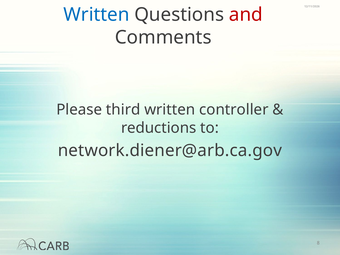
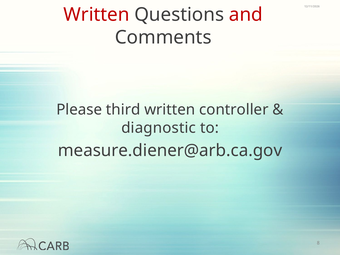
Written at (96, 15) colour: blue -> red
reductions: reductions -> diagnostic
network.diener@arb.ca.gov: network.diener@arb.ca.gov -> measure.diener@arb.ca.gov
